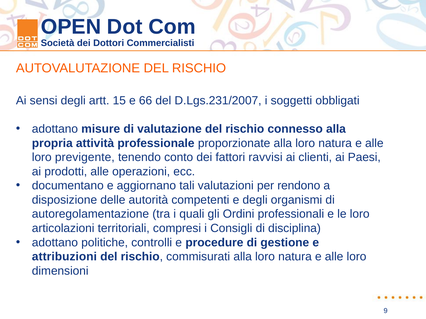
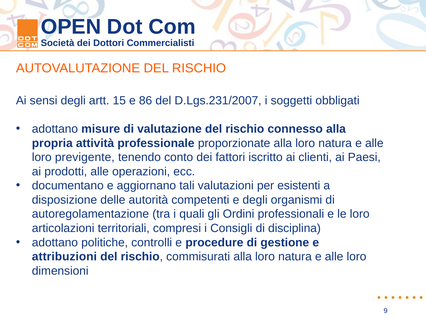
66: 66 -> 86
ravvisi: ravvisi -> iscritto
rendono: rendono -> esistenti
